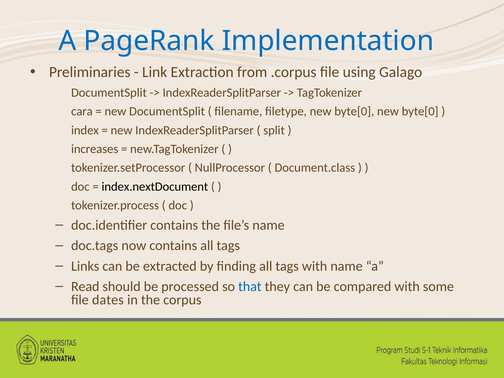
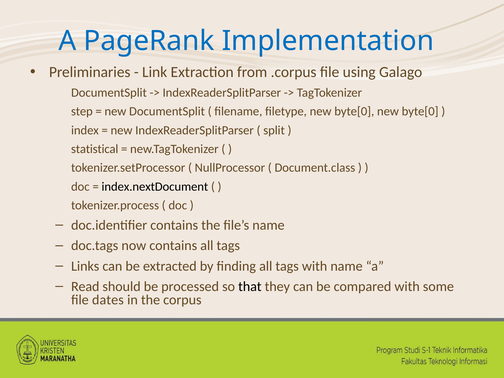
cara: cara -> step
increases: increases -> statistical
that colour: blue -> black
